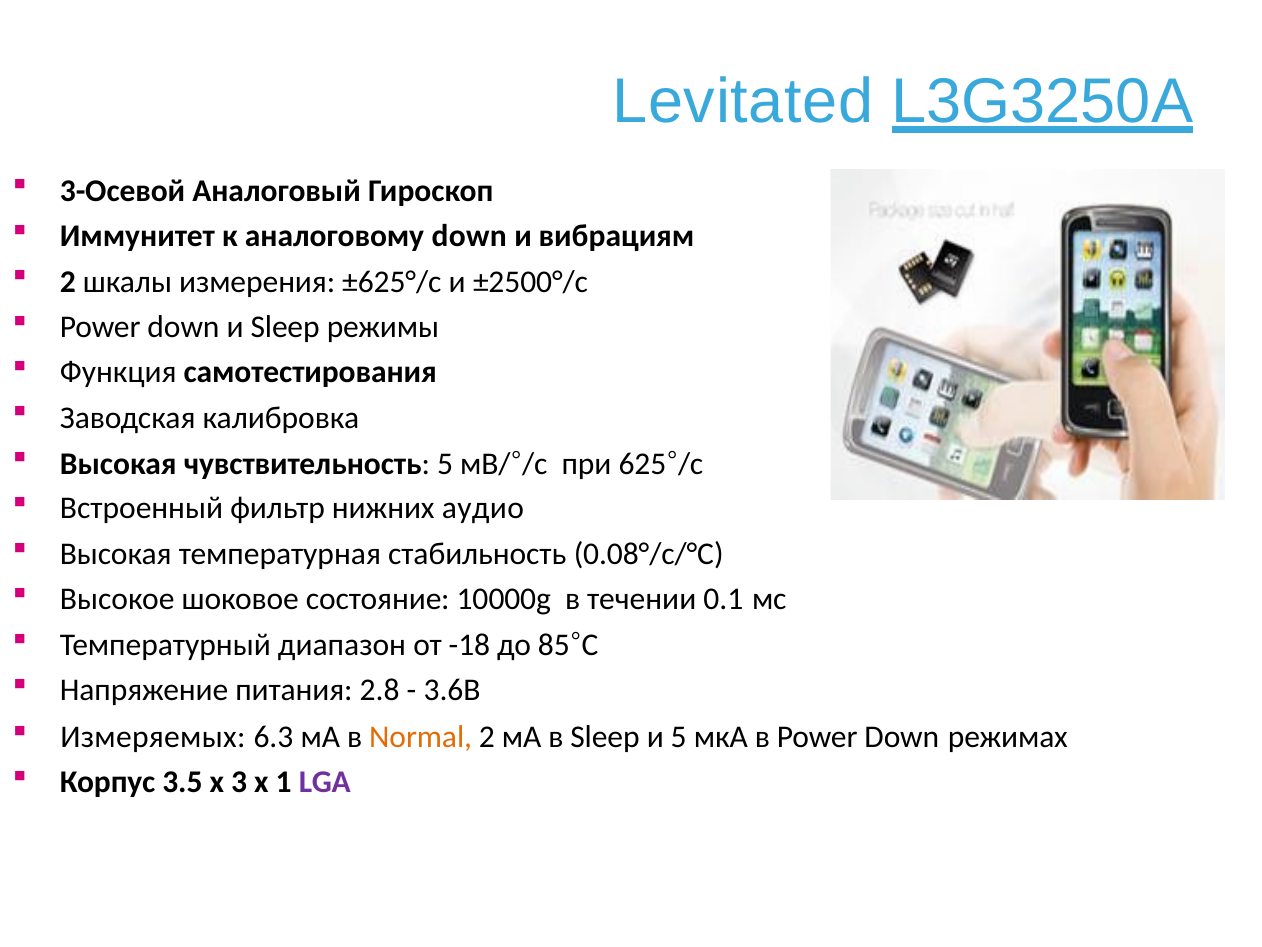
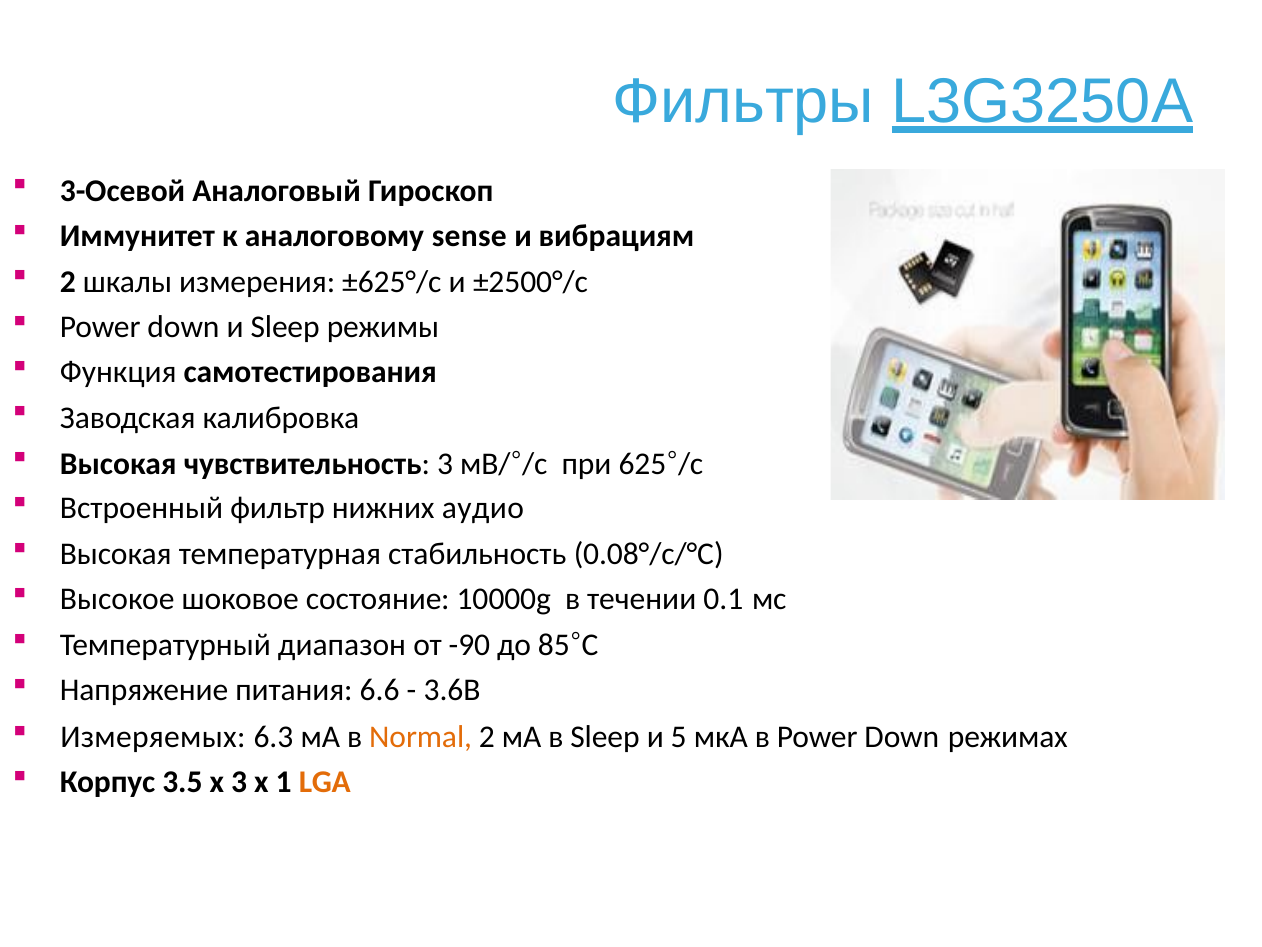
Levitated: Levitated -> Фильтры
аналоговому down: down -> sense
чувствительность 5: 5 -> 3
-18: -18 -> -90
2.8: 2.8 -> 6.6
LGA colour: purple -> orange
